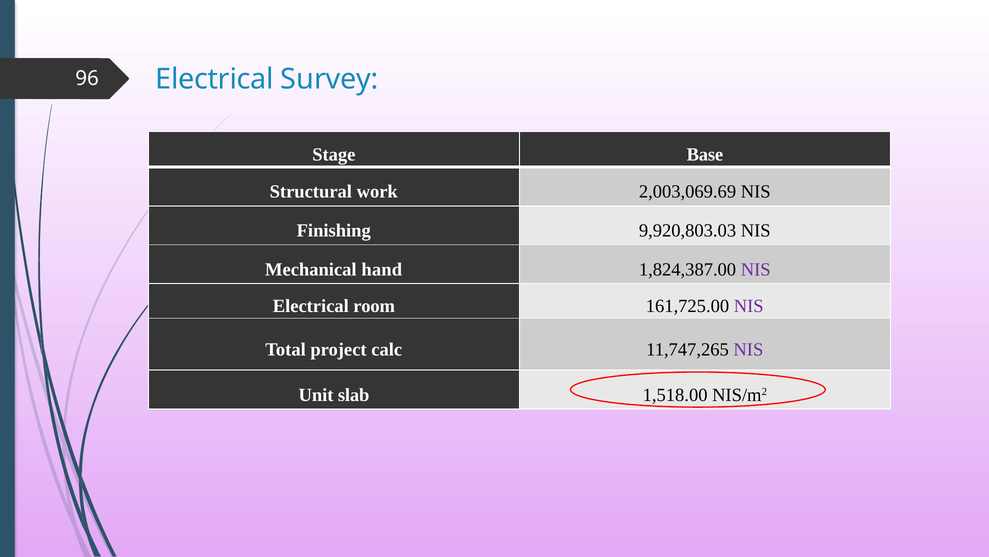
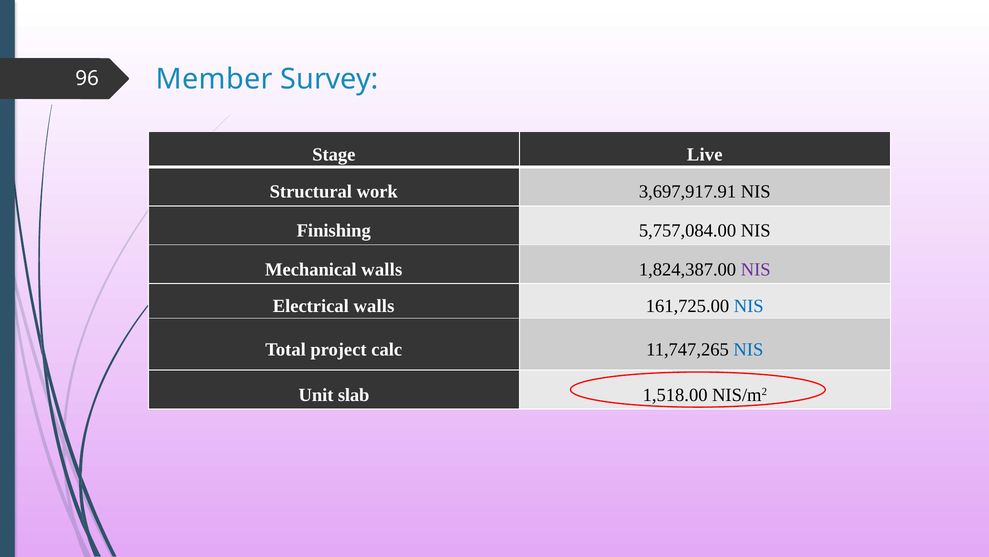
96 Electrical: Electrical -> Member
Base: Base -> Live
2,003,069.69: 2,003,069.69 -> 3,697,917.91
9,920,803.03: 9,920,803.03 -> 5,757,084.00
Mechanical hand: hand -> walls
Electrical room: room -> walls
NIS at (749, 306) colour: purple -> blue
NIS at (748, 349) colour: purple -> blue
